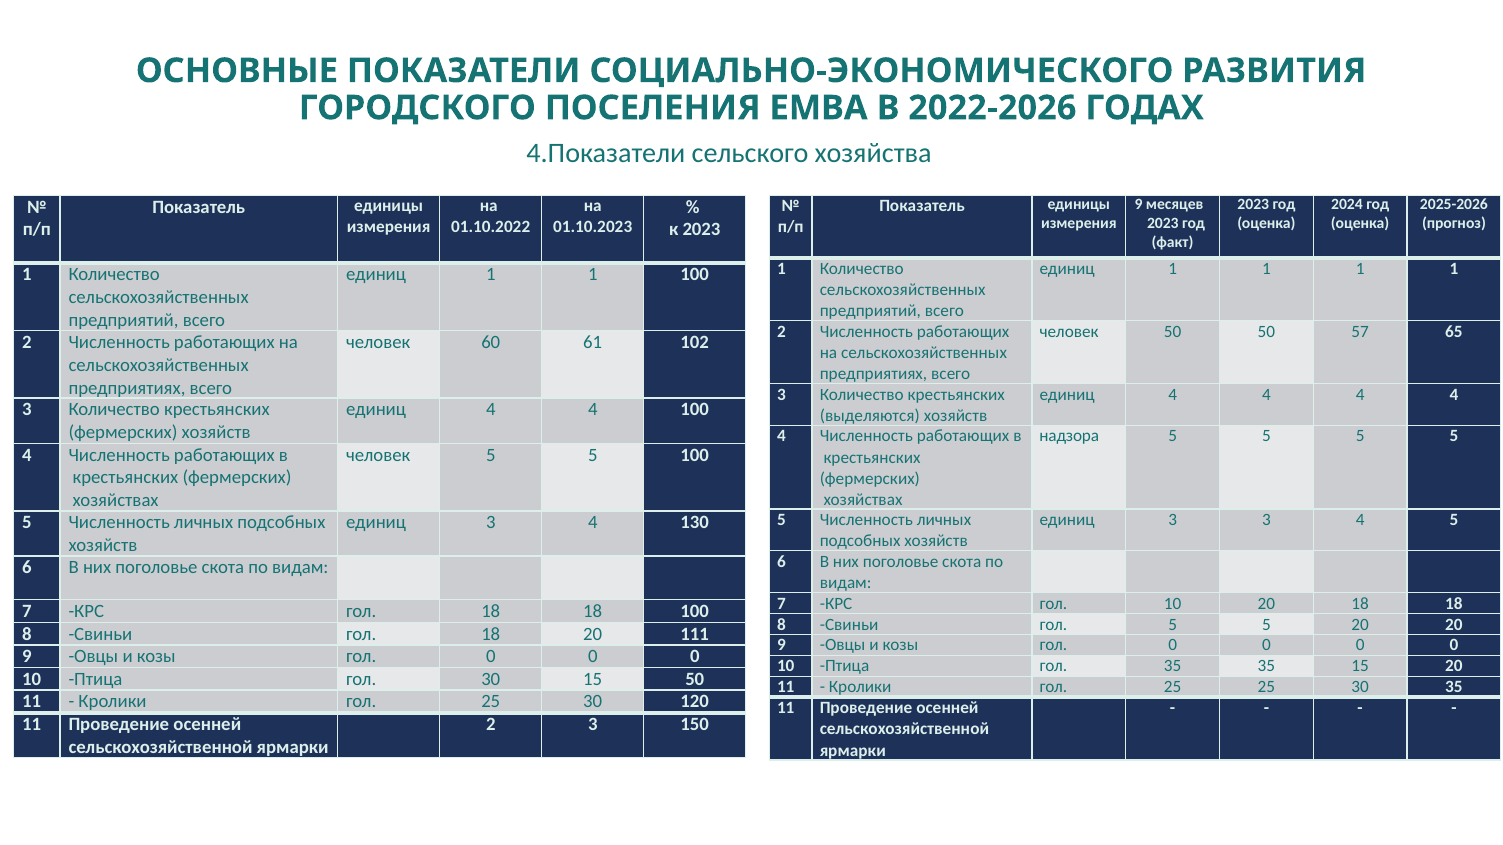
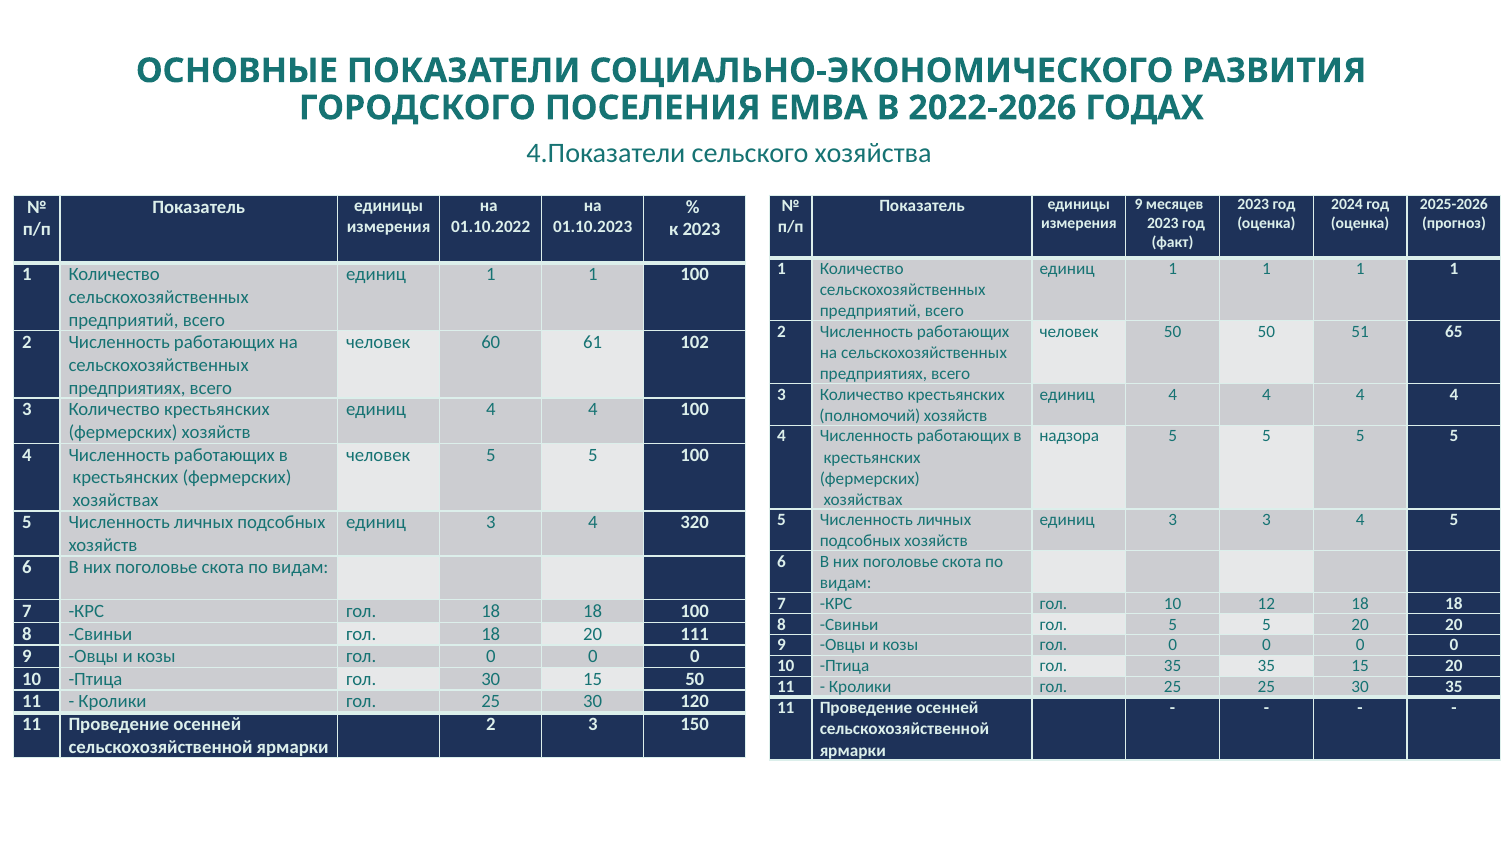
57: 57 -> 51
выделяются: выделяются -> полномочий
130: 130 -> 320
10 20: 20 -> 12
